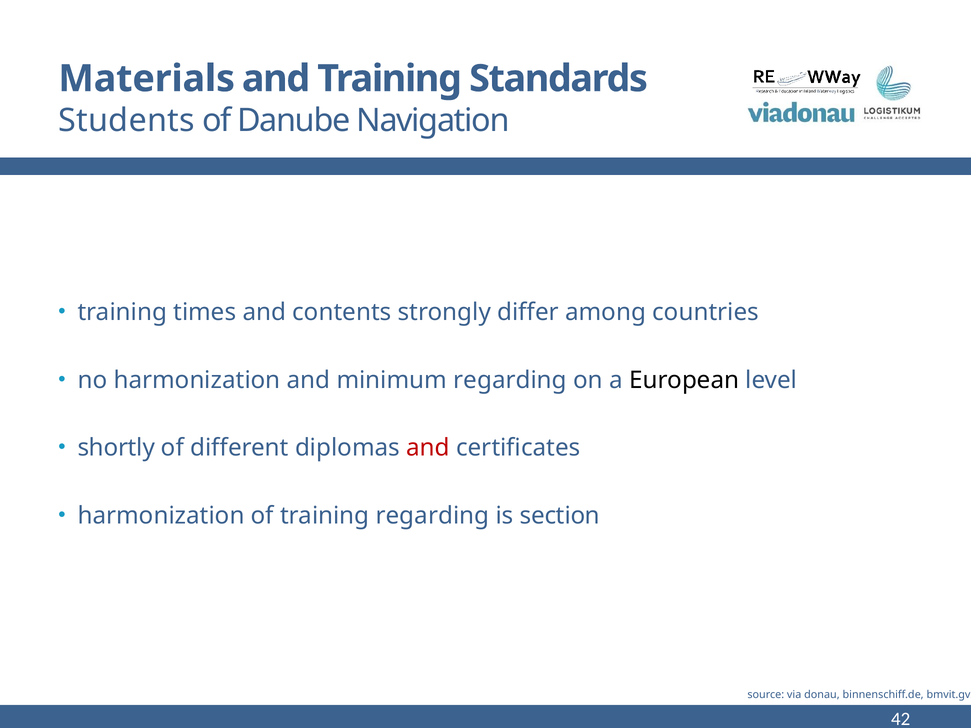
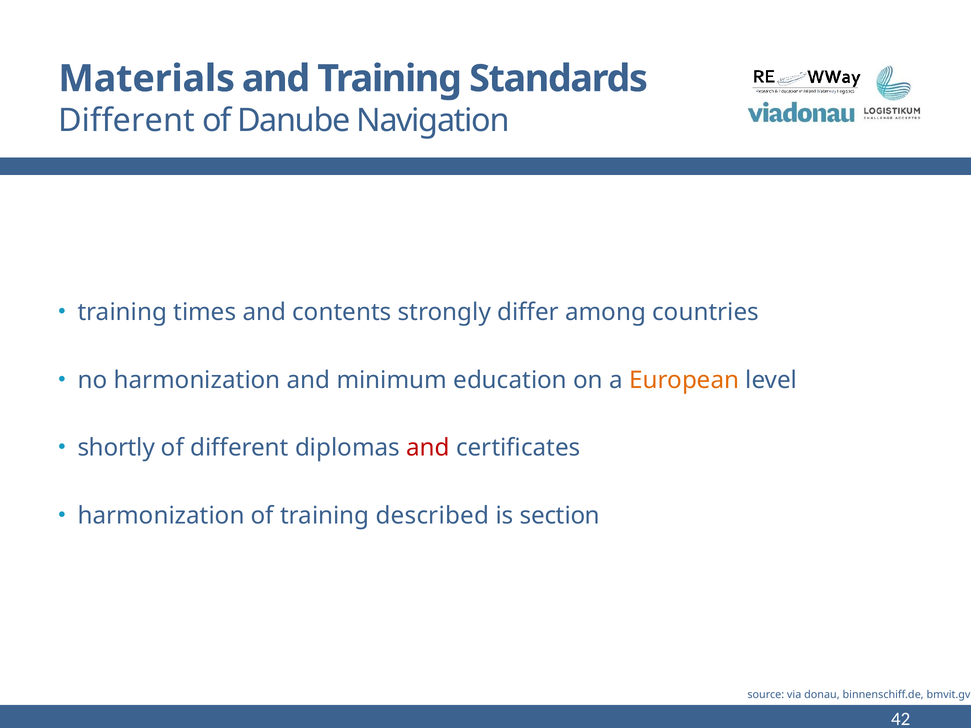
Students at (127, 120): Students -> Different
minimum regarding: regarding -> education
European colour: black -> orange
training regarding: regarding -> described
